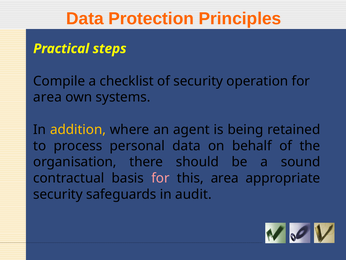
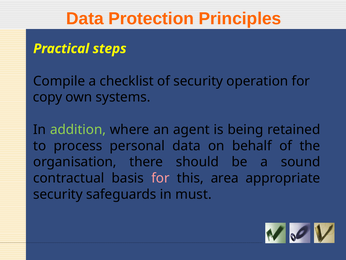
area at (48, 97): area -> copy
addition colour: yellow -> light green
audit: audit -> must
